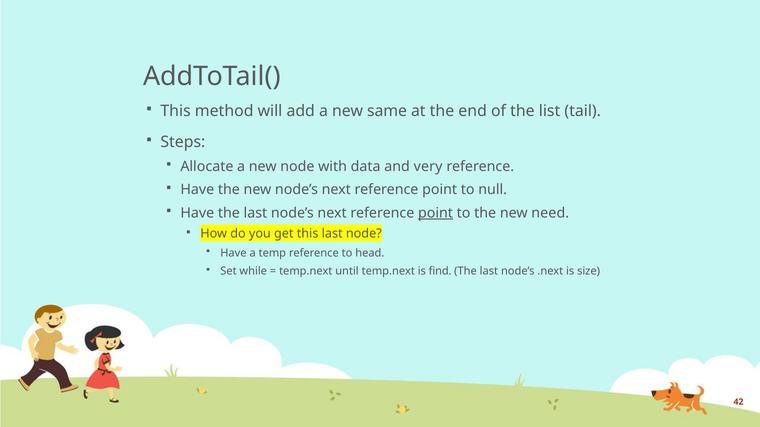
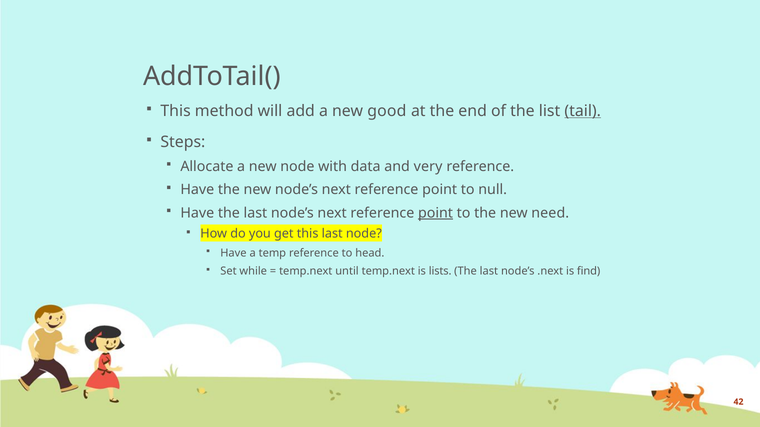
same: same -> good
tail underline: none -> present
find: find -> lists
size: size -> find
